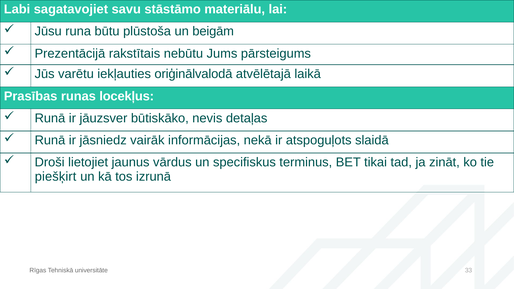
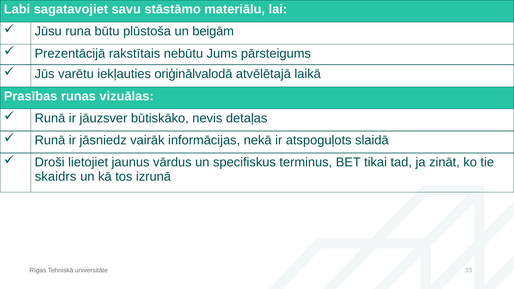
locekļus: locekļus -> vizuālas
piešķirt: piešķirt -> skaidrs
